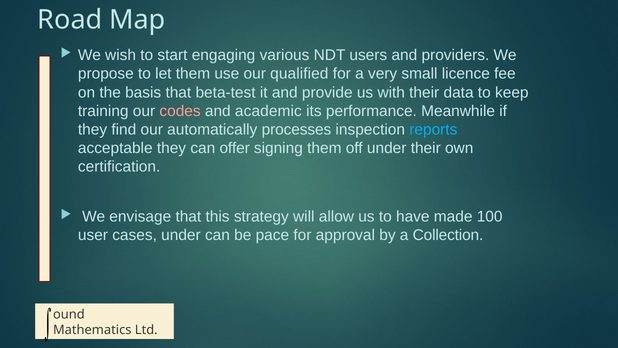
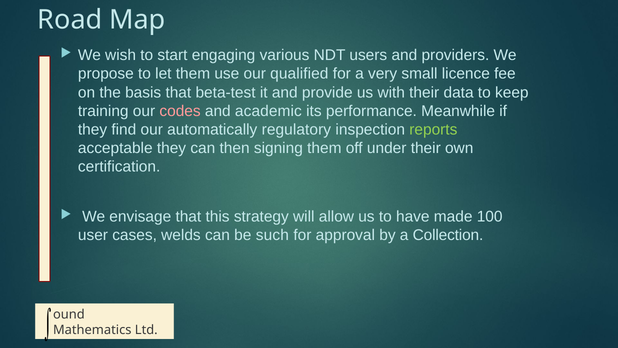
processes: processes -> regulatory
reports colour: light blue -> light green
offer: offer -> then
cases under: under -> welds
pace: pace -> such
